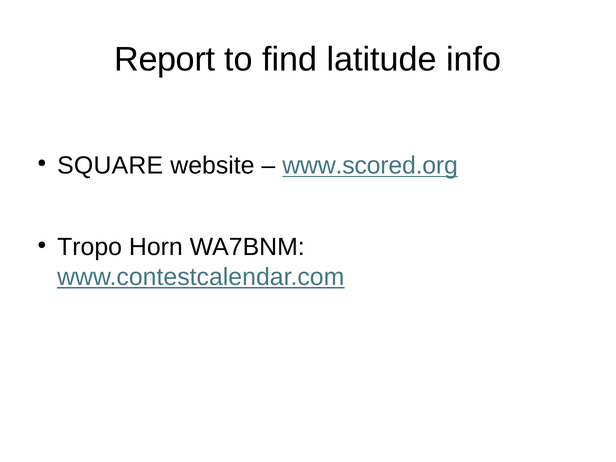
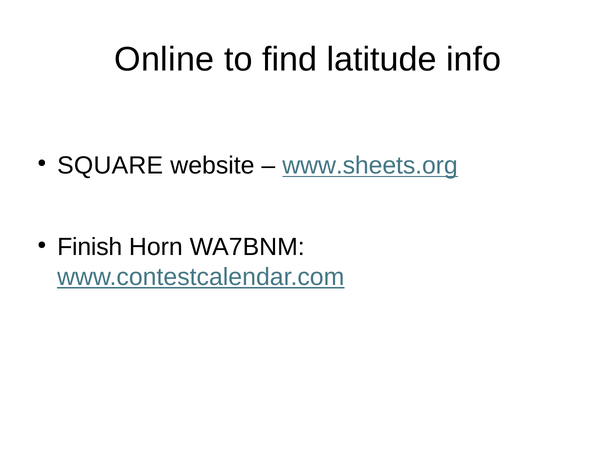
Report: Report -> Online
www.scored.org: www.scored.org -> www.sheets.org
Tropo: Tropo -> Finish
